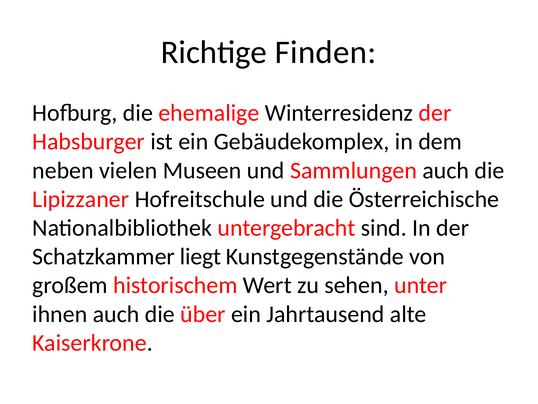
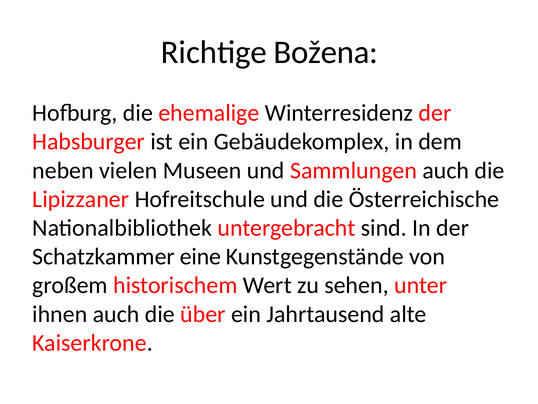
Finden: Finden -> Božena
liegt: liegt -> eine
